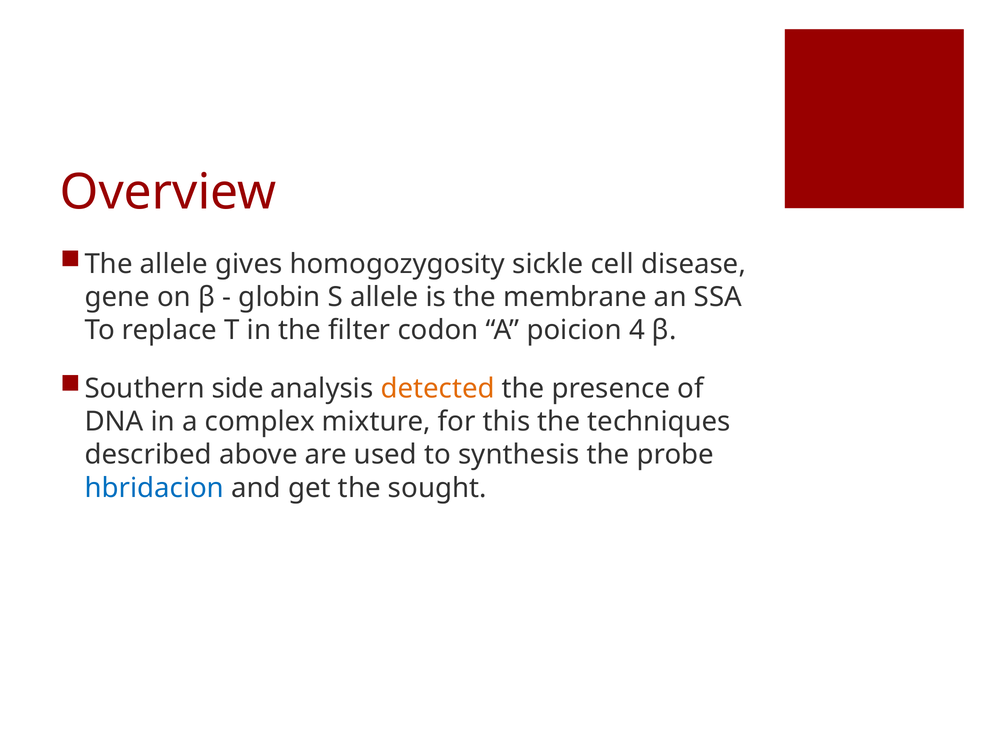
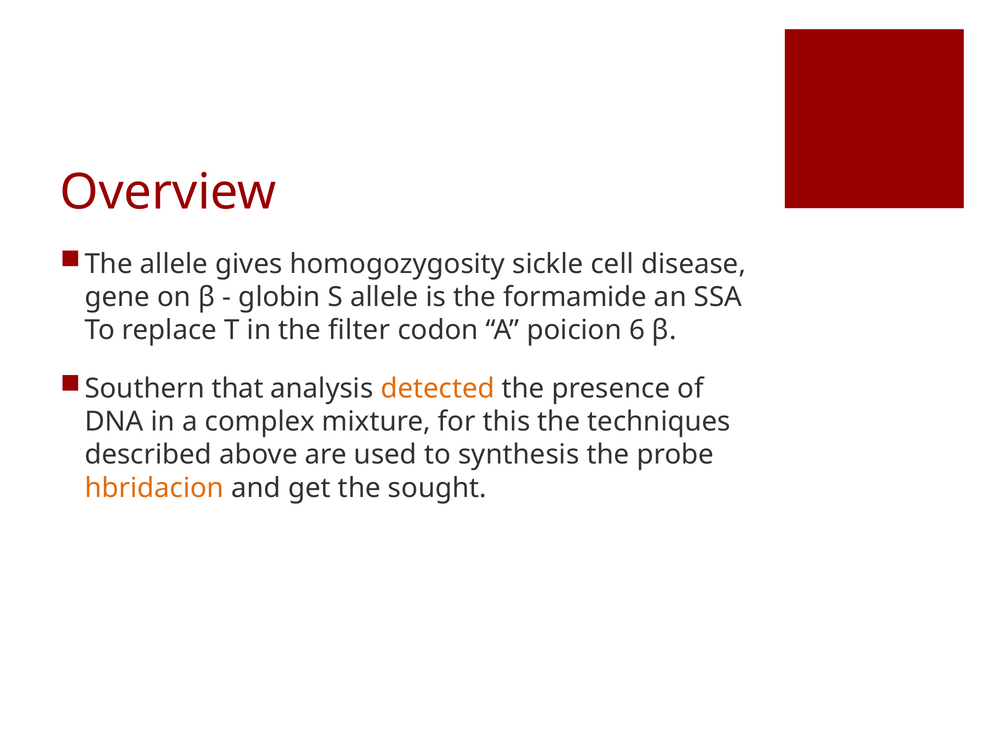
membrane: membrane -> formamide
4: 4 -> 6
side: side -> that
hbridacion colour: blue -> orange
